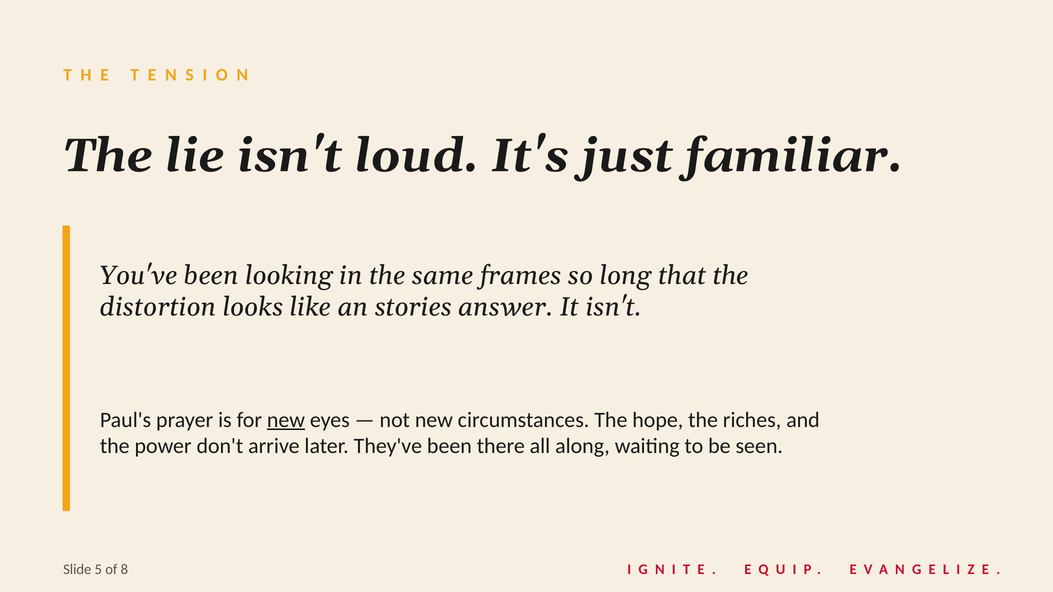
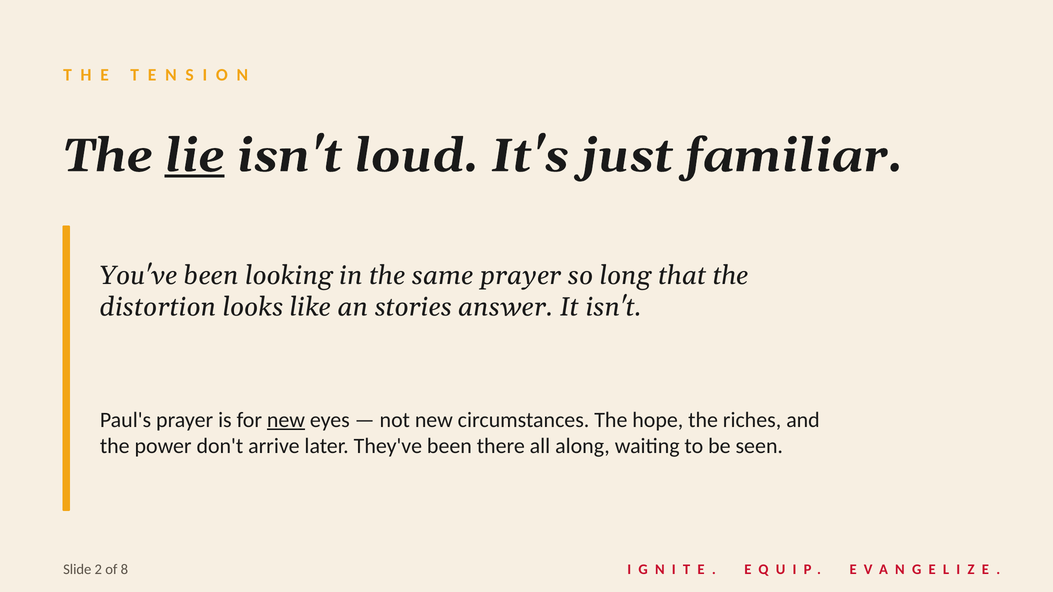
lie underline: none -> present
same frames: frames -> prayer
5: 5 -> 2
